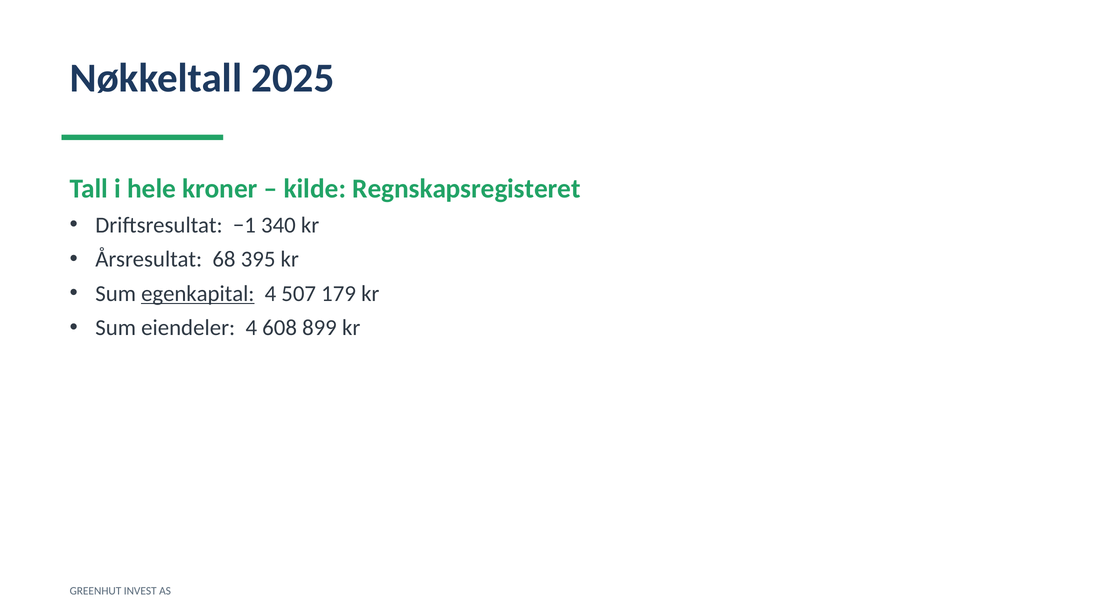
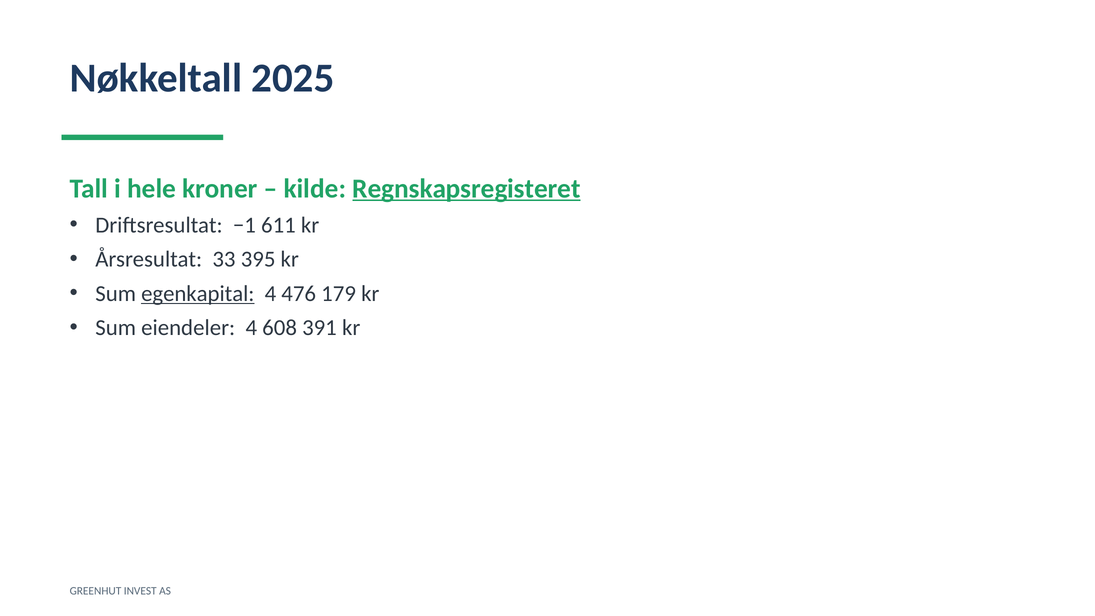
Regnskapsregisteret underline: none -> present
340: 340 -> 611
68: 68 -> 33
507: 507 -> 476
899: 899 -> 391
